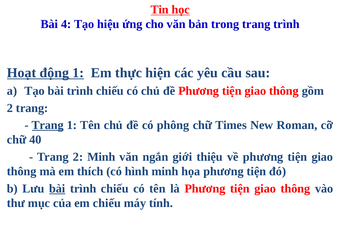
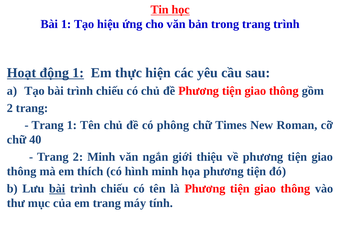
Bài 4: 4 -> 1
Trang at (48, 125) underline: present -> none
em chiếu: chiếu -> trang
